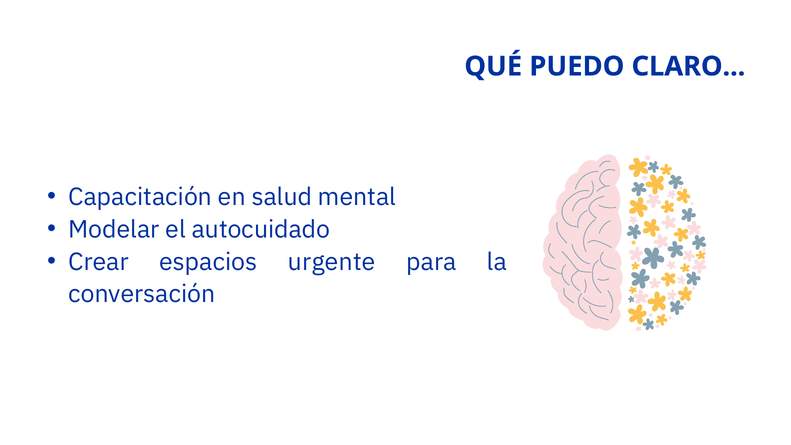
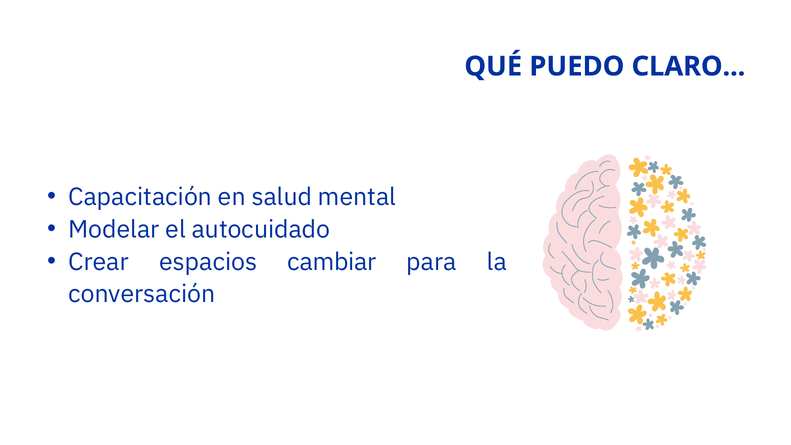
urgente: urgente -> cambiar
